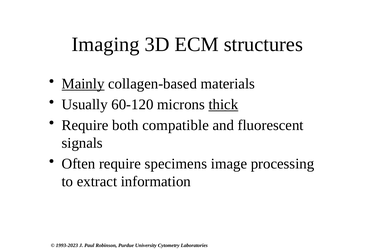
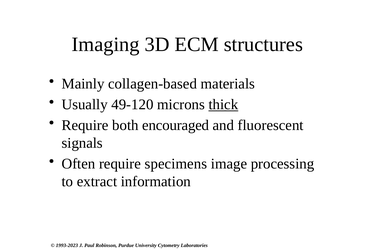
Mainly underline: present -> none
60-120: 60-120 -> 49-120
compatible: compatible -> encouraged
